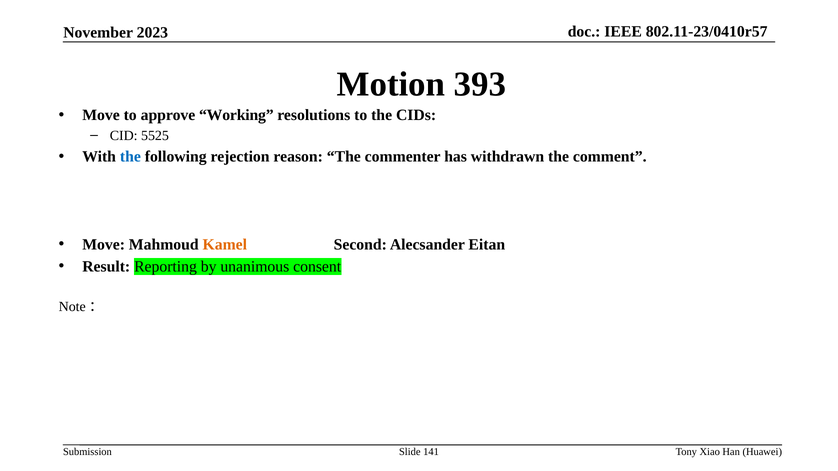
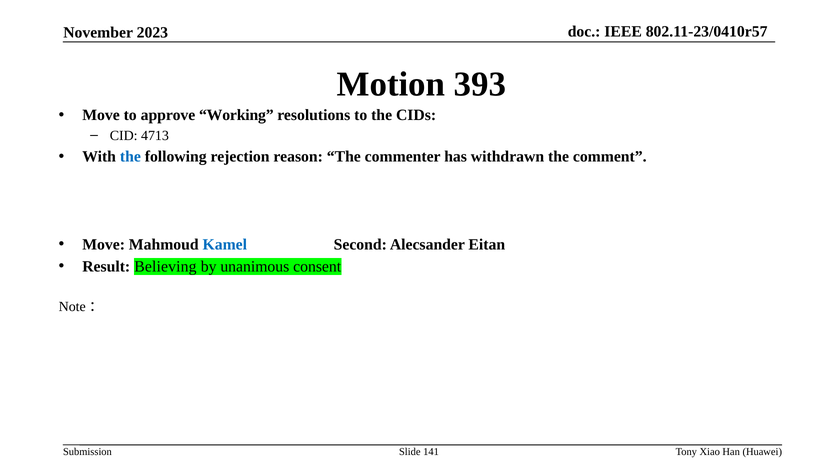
5525: 5525 -> 4713
Kamel colour: orange -> blue
Reporting: Reporting -> Believing
